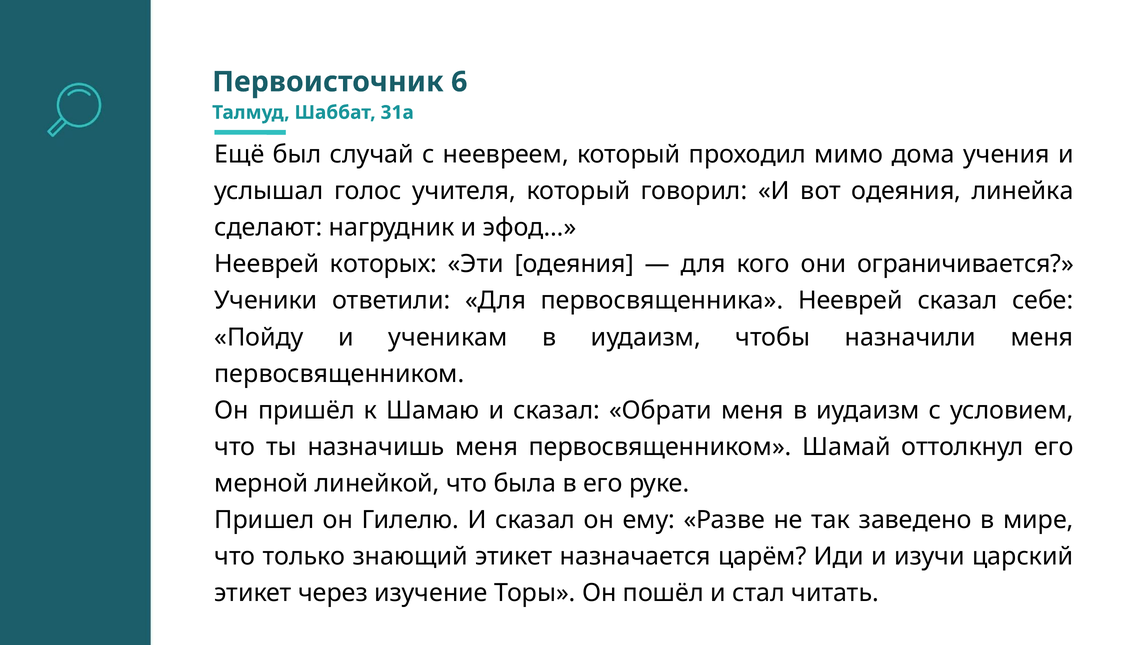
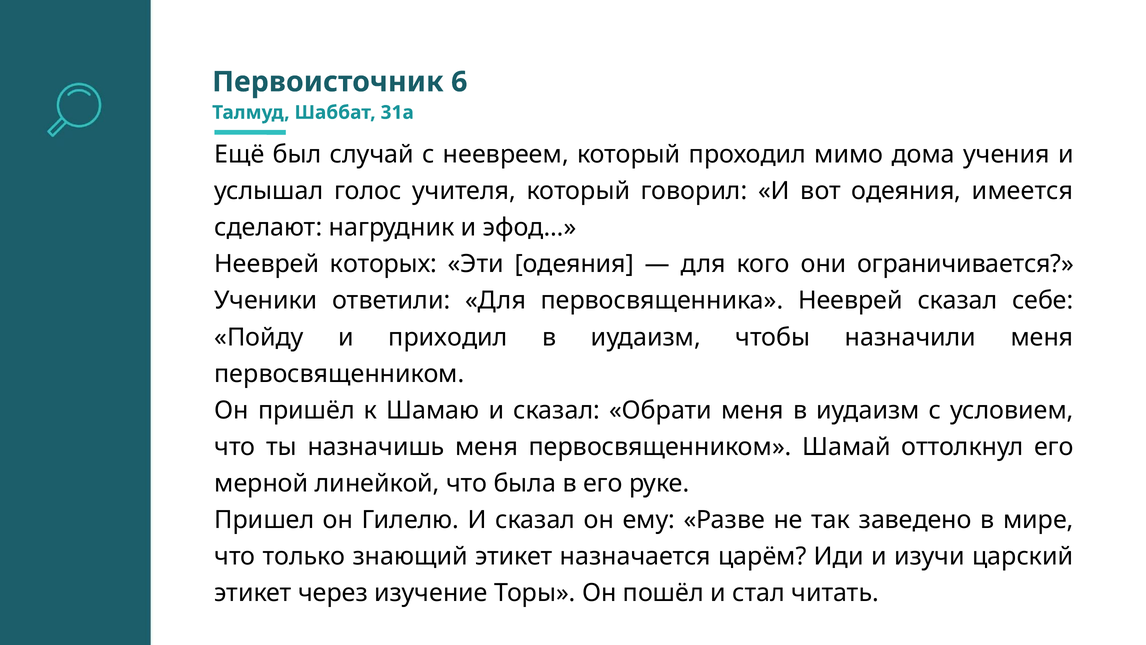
линейка: линейка -> имеется
ученикам: ученикам -> приходил
